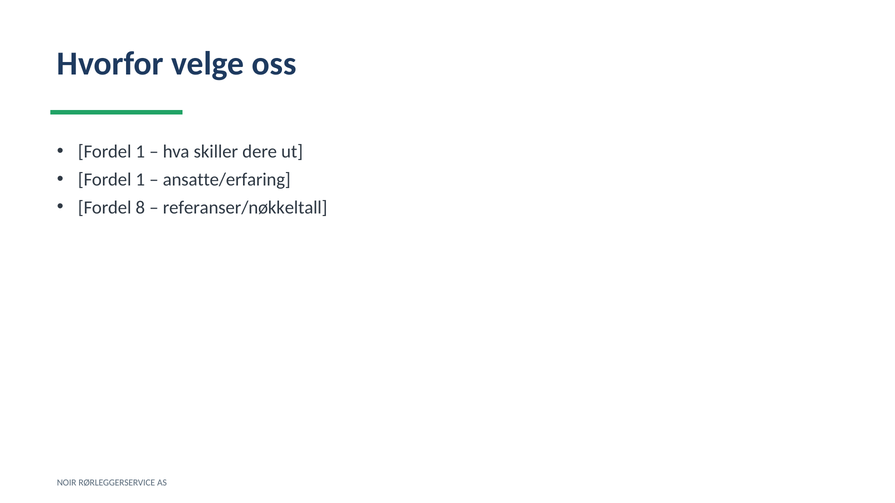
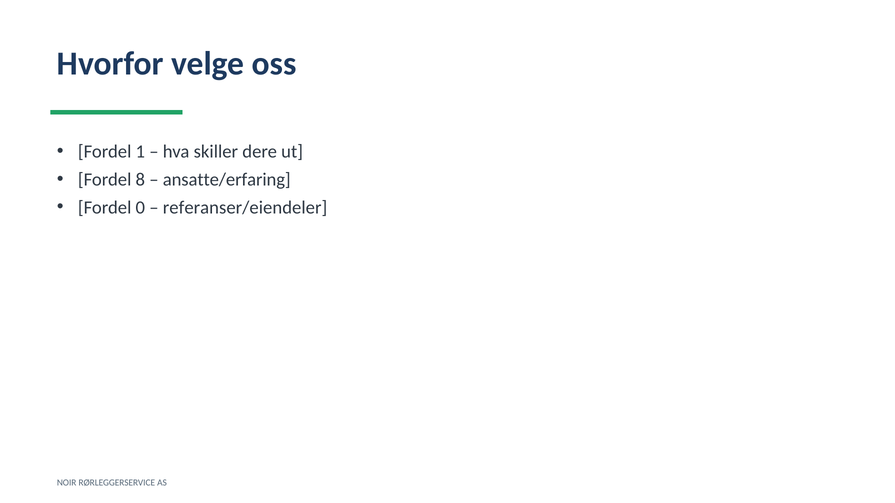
1 at (140, 180): 1 -> 8
8: 8 -> 0
referanser/nøkkeltall: referanser/nøkkeltall -> referanser/eiendeler
